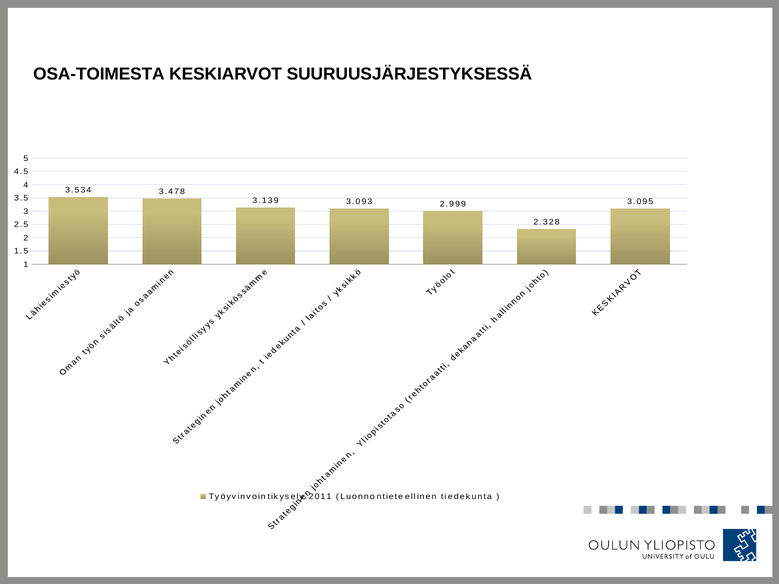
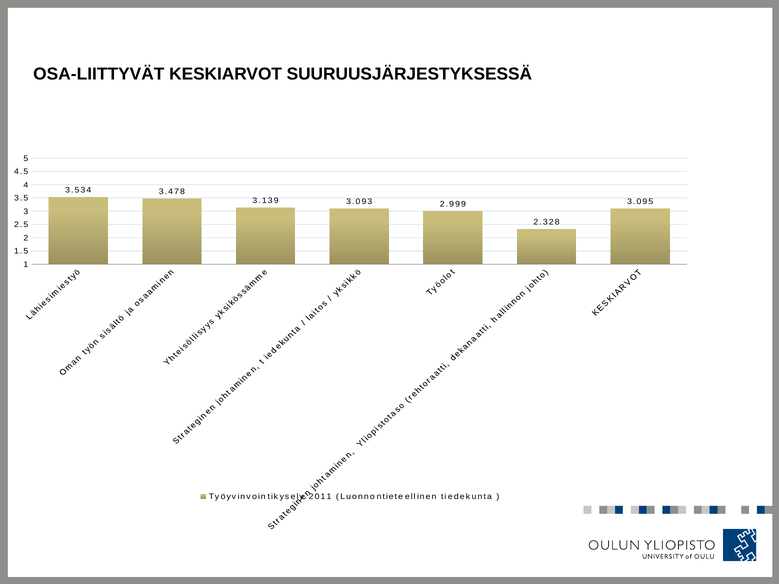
OSA-TOIMESTA: OSA-TOIMESTA -> OSA-LIITTYVÄT
